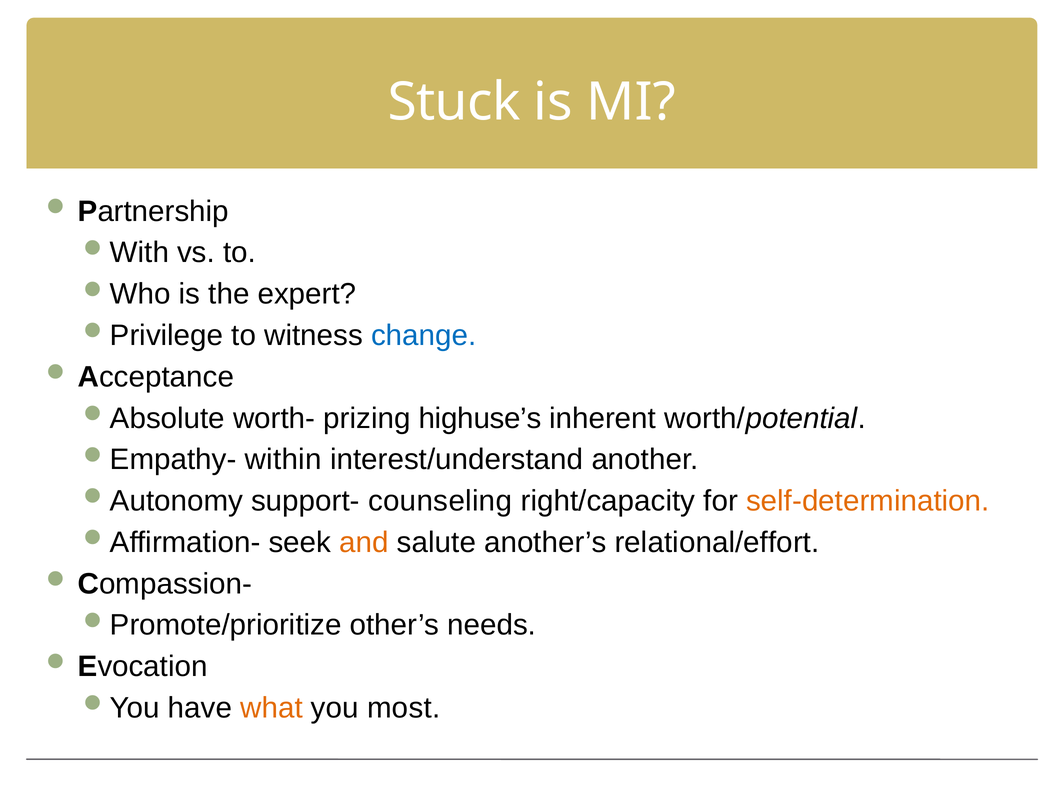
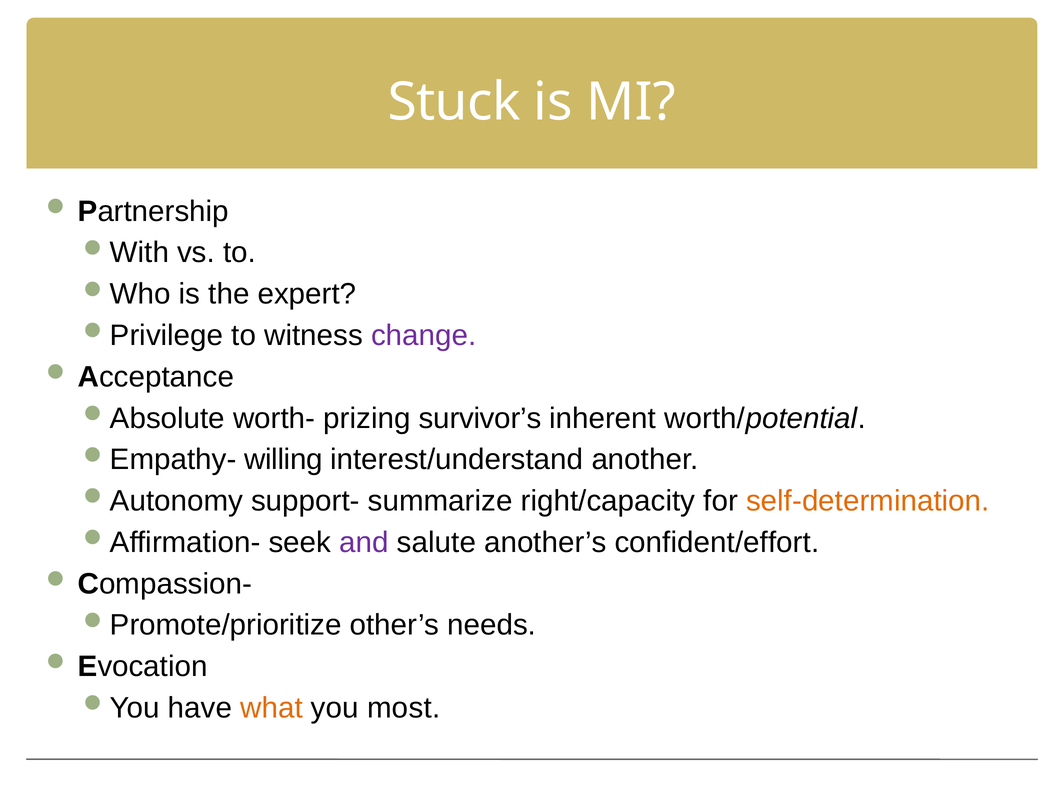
change colour: blue -> purple
highuse’s: highuse’s -> survivor’s
within: within -> willing
counseling: counseling -> summarize
and colour: orange -> purple
relational/effort: relational/effort -> confident/effort
